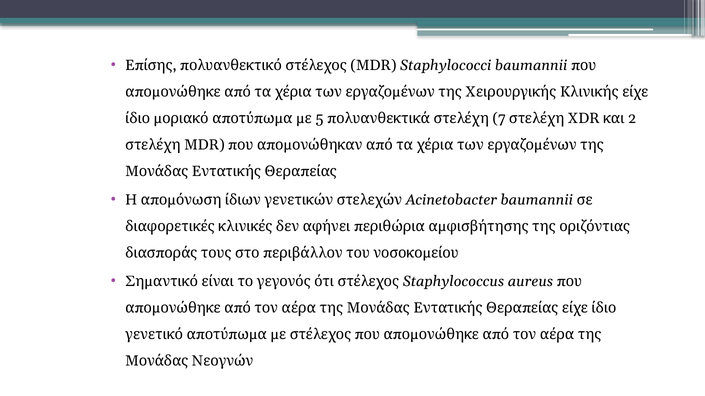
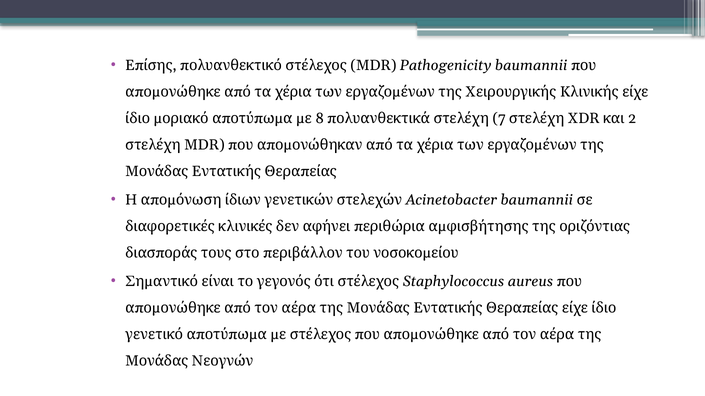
Staphylococci: Staphylococci -> Pathogenicity
5: 5 -> 8
